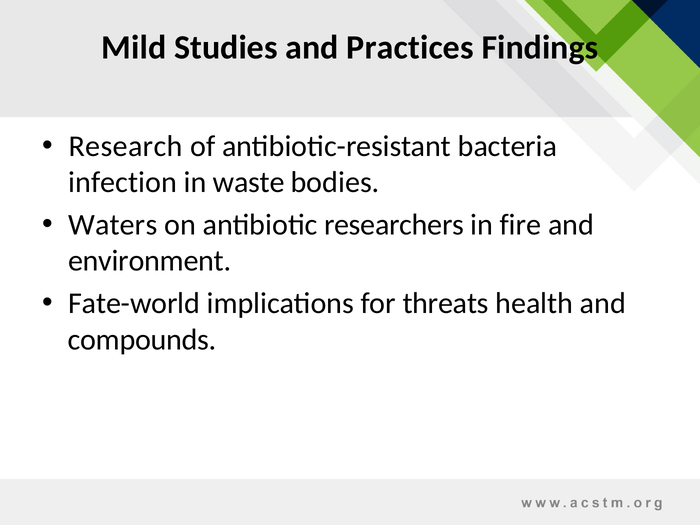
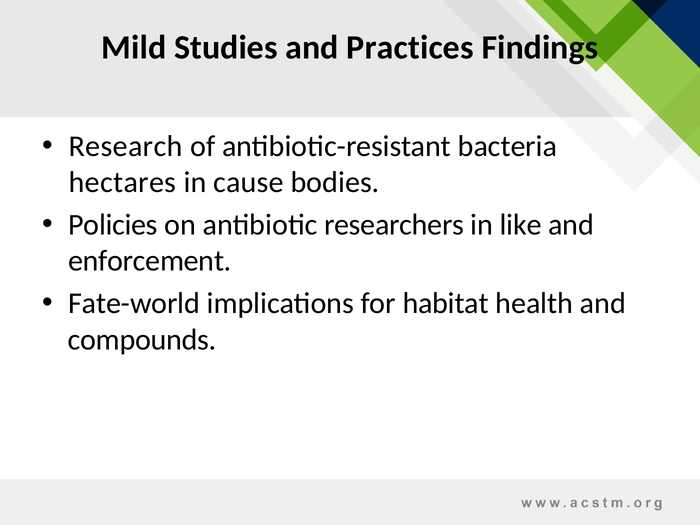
infection: infection -> hectares
waste: waste -> cause
Waters: Waters -> Policies
fire: fire -> like
environment: environment -> enforcement
threats: threats -> habitat
